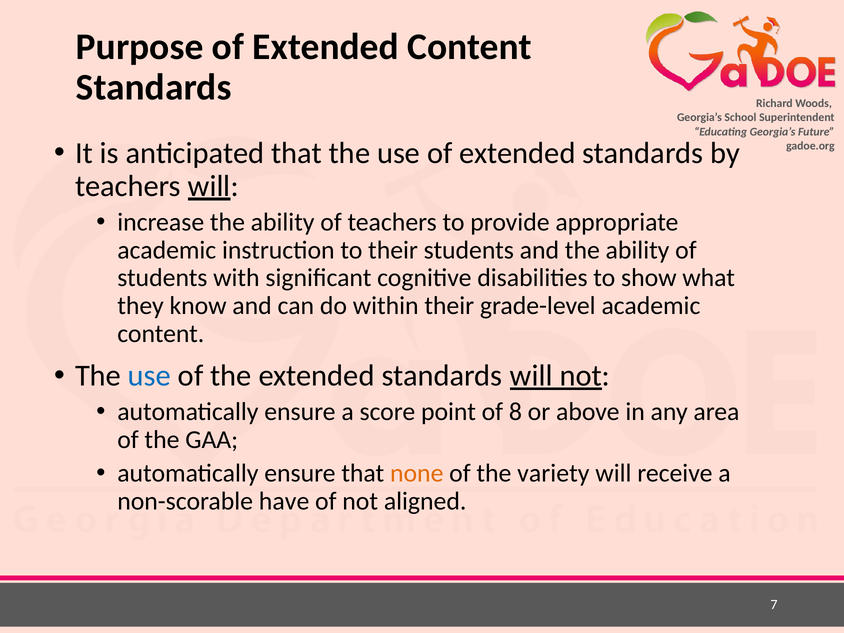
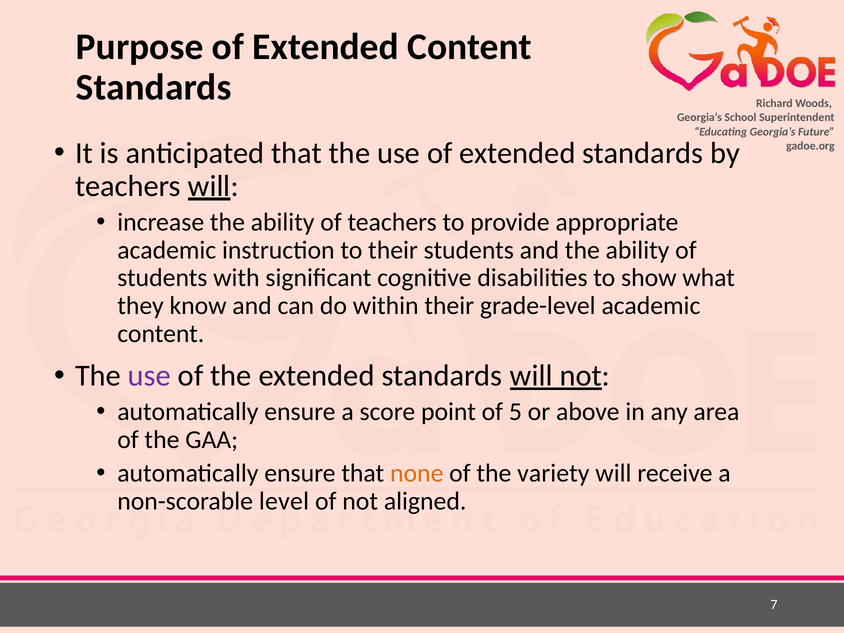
use at (149, 376) colour: blue -> purple
8: 8 -> 5
have: have -> level
